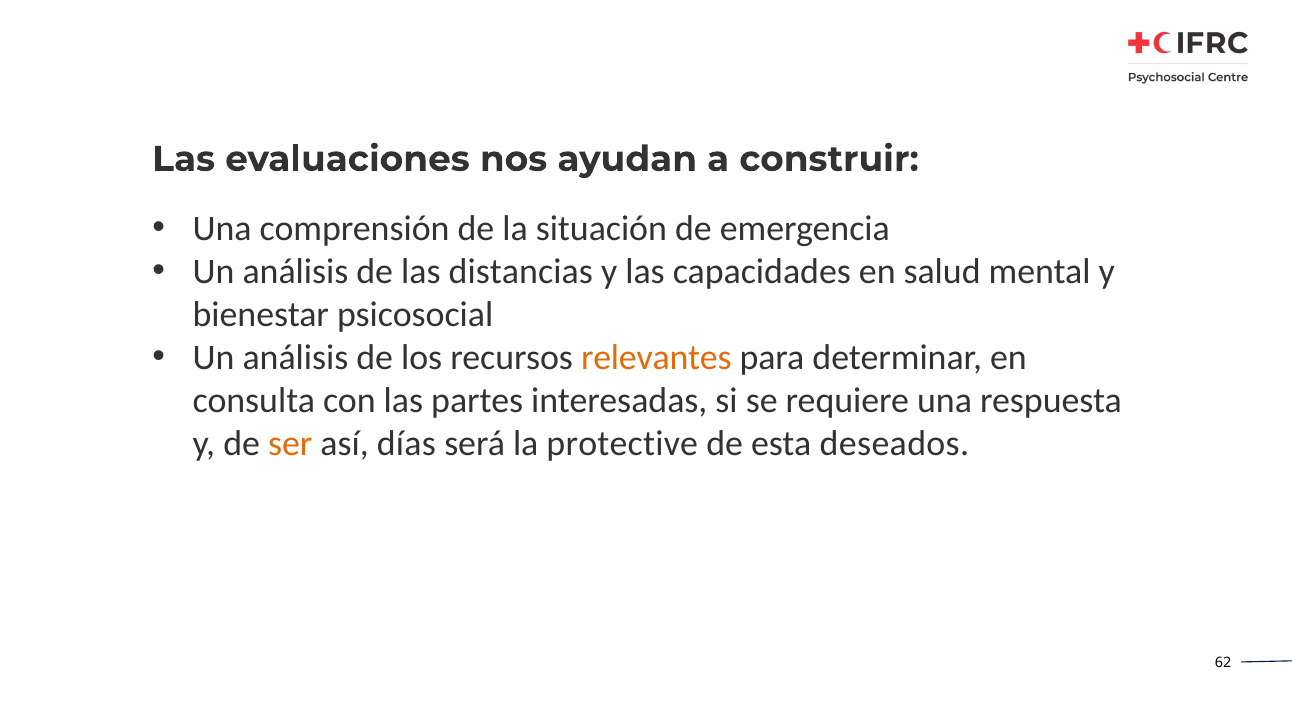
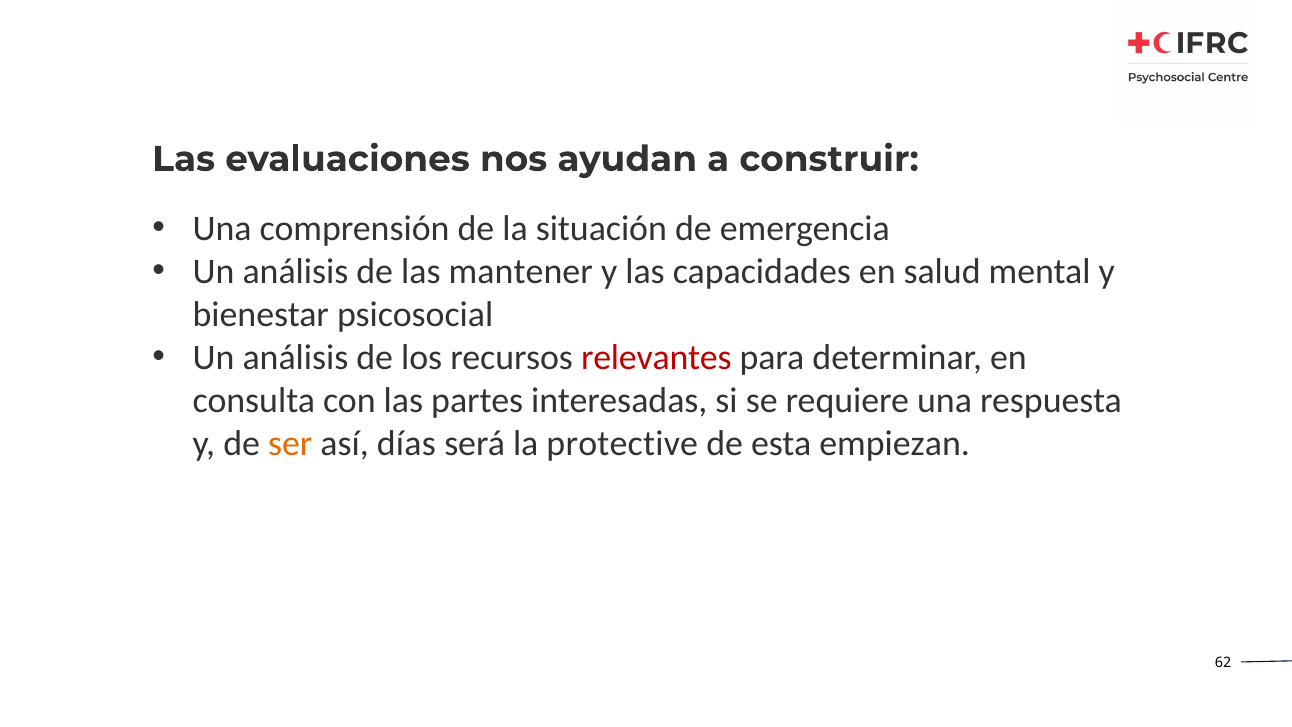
distancias: distancias -> mantener
relevantes colour: orange -> red
deseados: deseados -> empiezan
